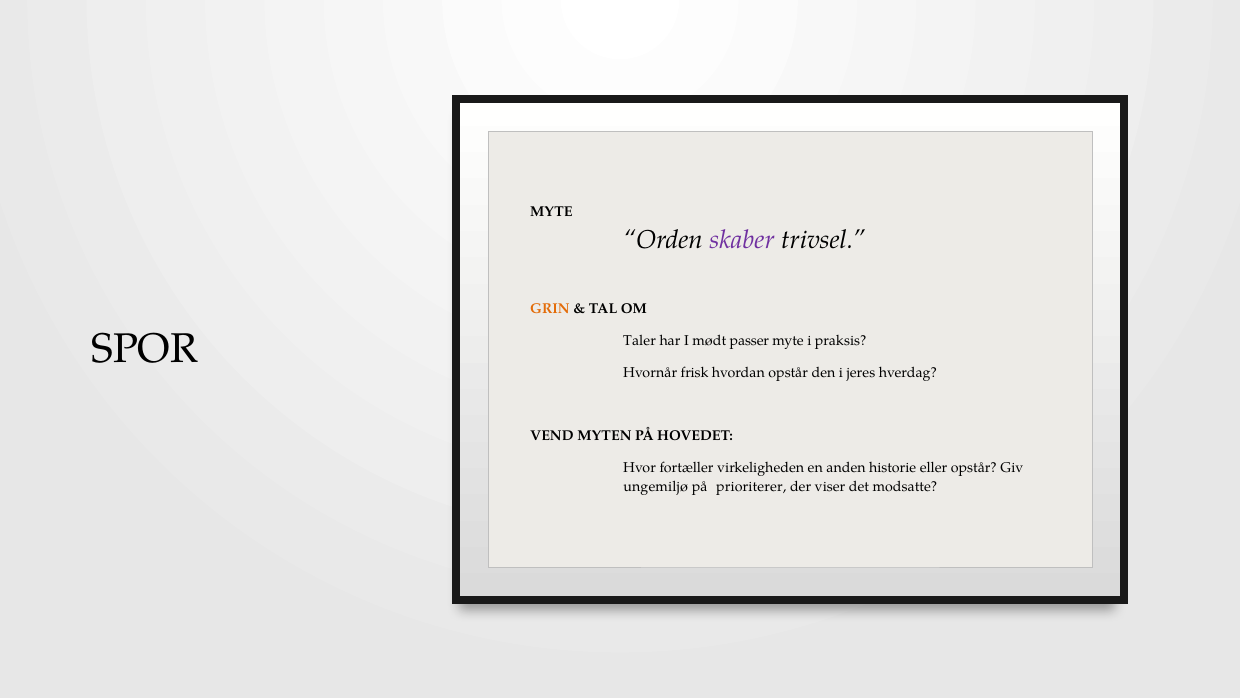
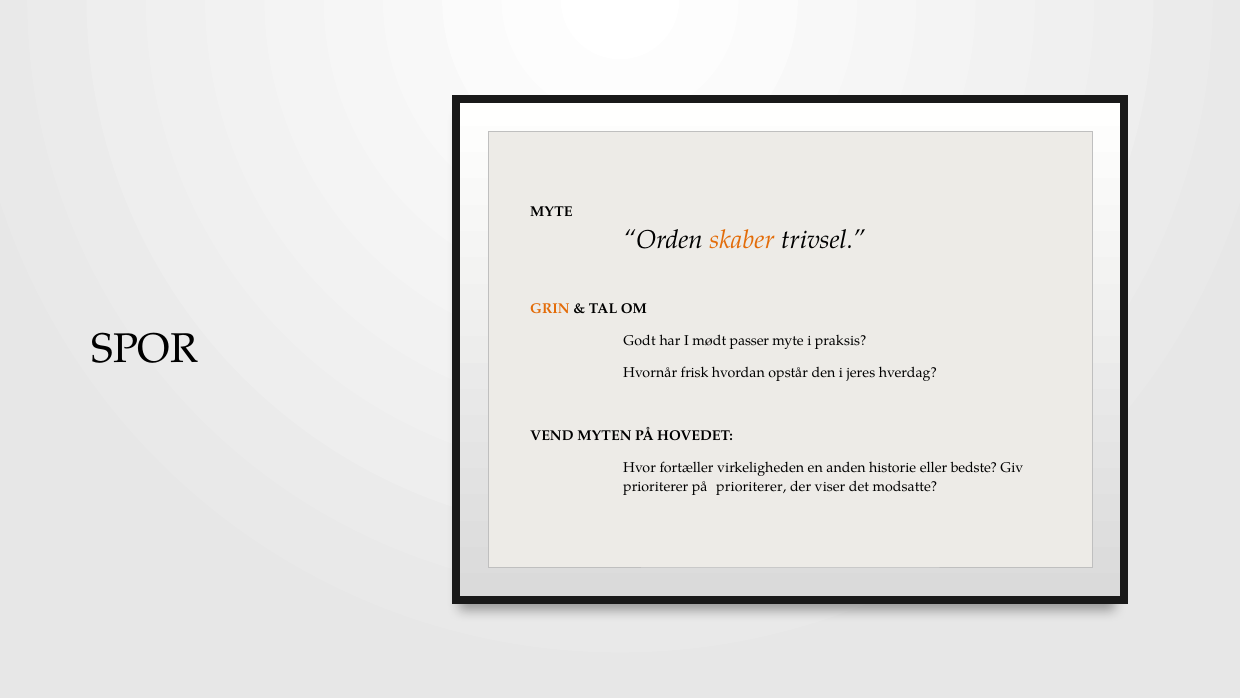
skaber colour: purple -> orange
Taler: Taler -> Godt
eller opstår: opstår -> bedste
ungemiljø at (656, 486): ungemiljø -> prioriterer
